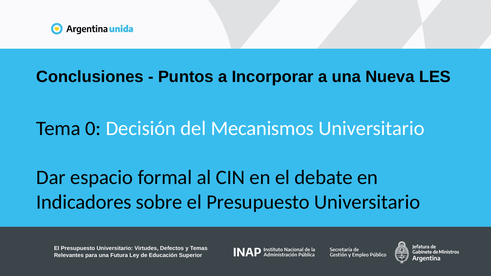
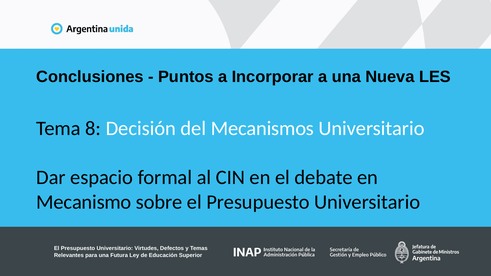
0: 0 -> 8
Indicadores: Indicadores -> Mecanismo
